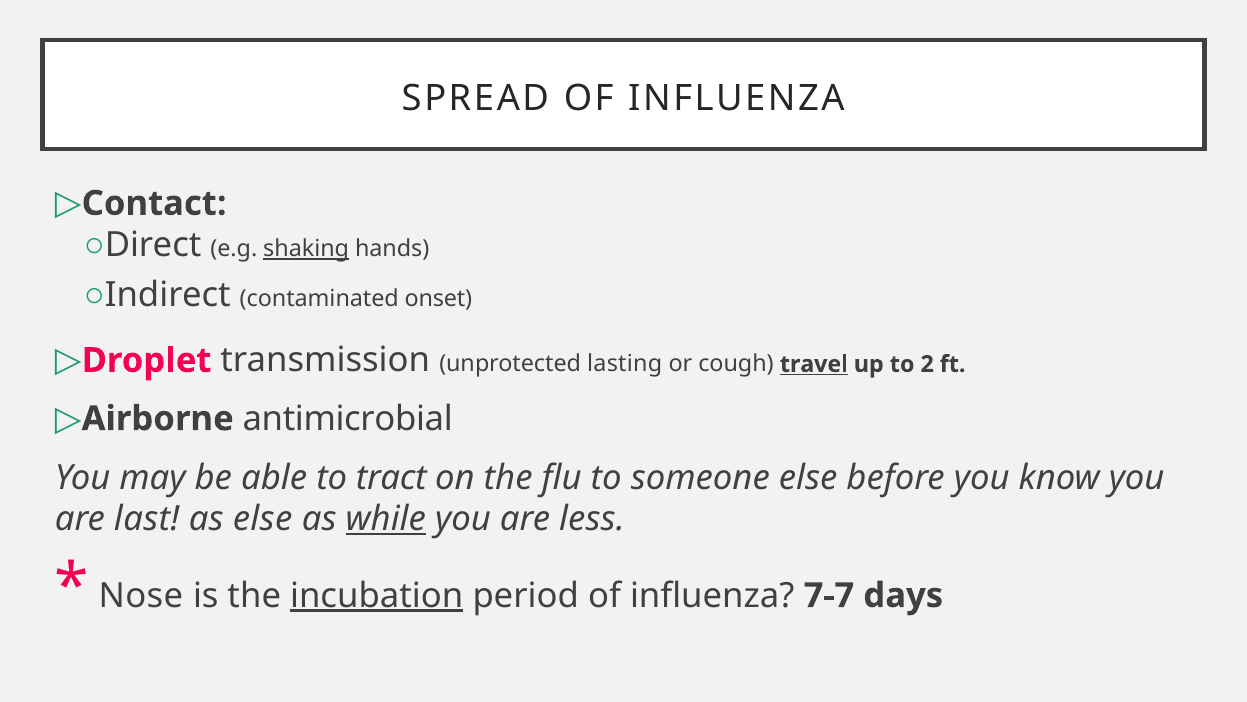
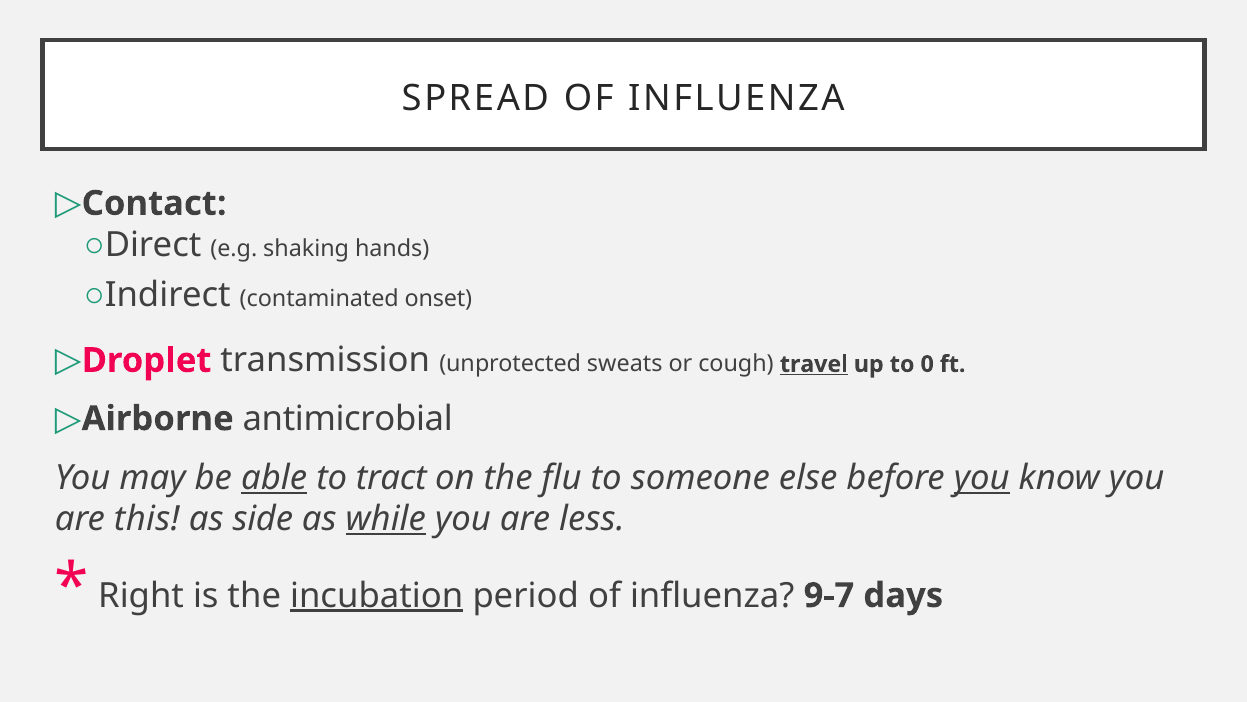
shaking underline: present -> none
lasting: lasting -> sweats
2: 2 -> 0
able underline: none -> present
you at (982, 477) underline: none -> present
last: last -> this
as else: else -> side
Nose: Nose -> Right
7-7: 7-7 -> 9-7
